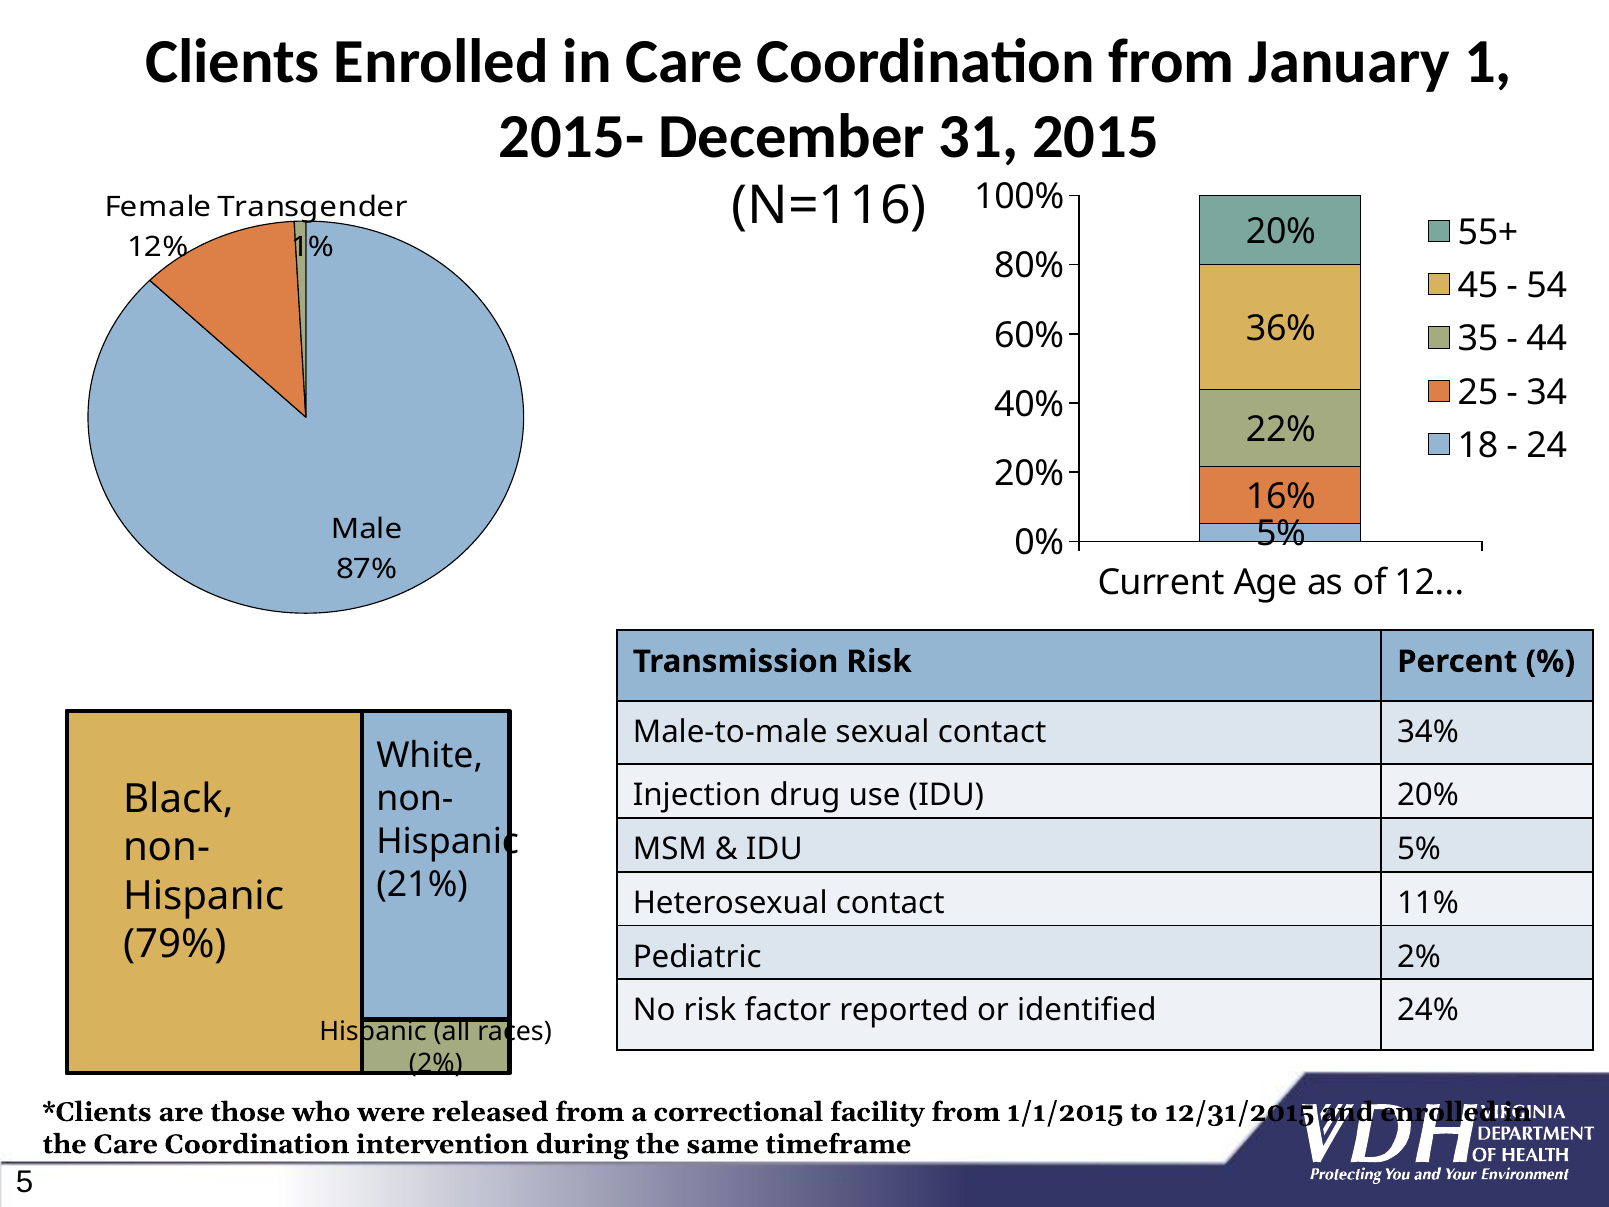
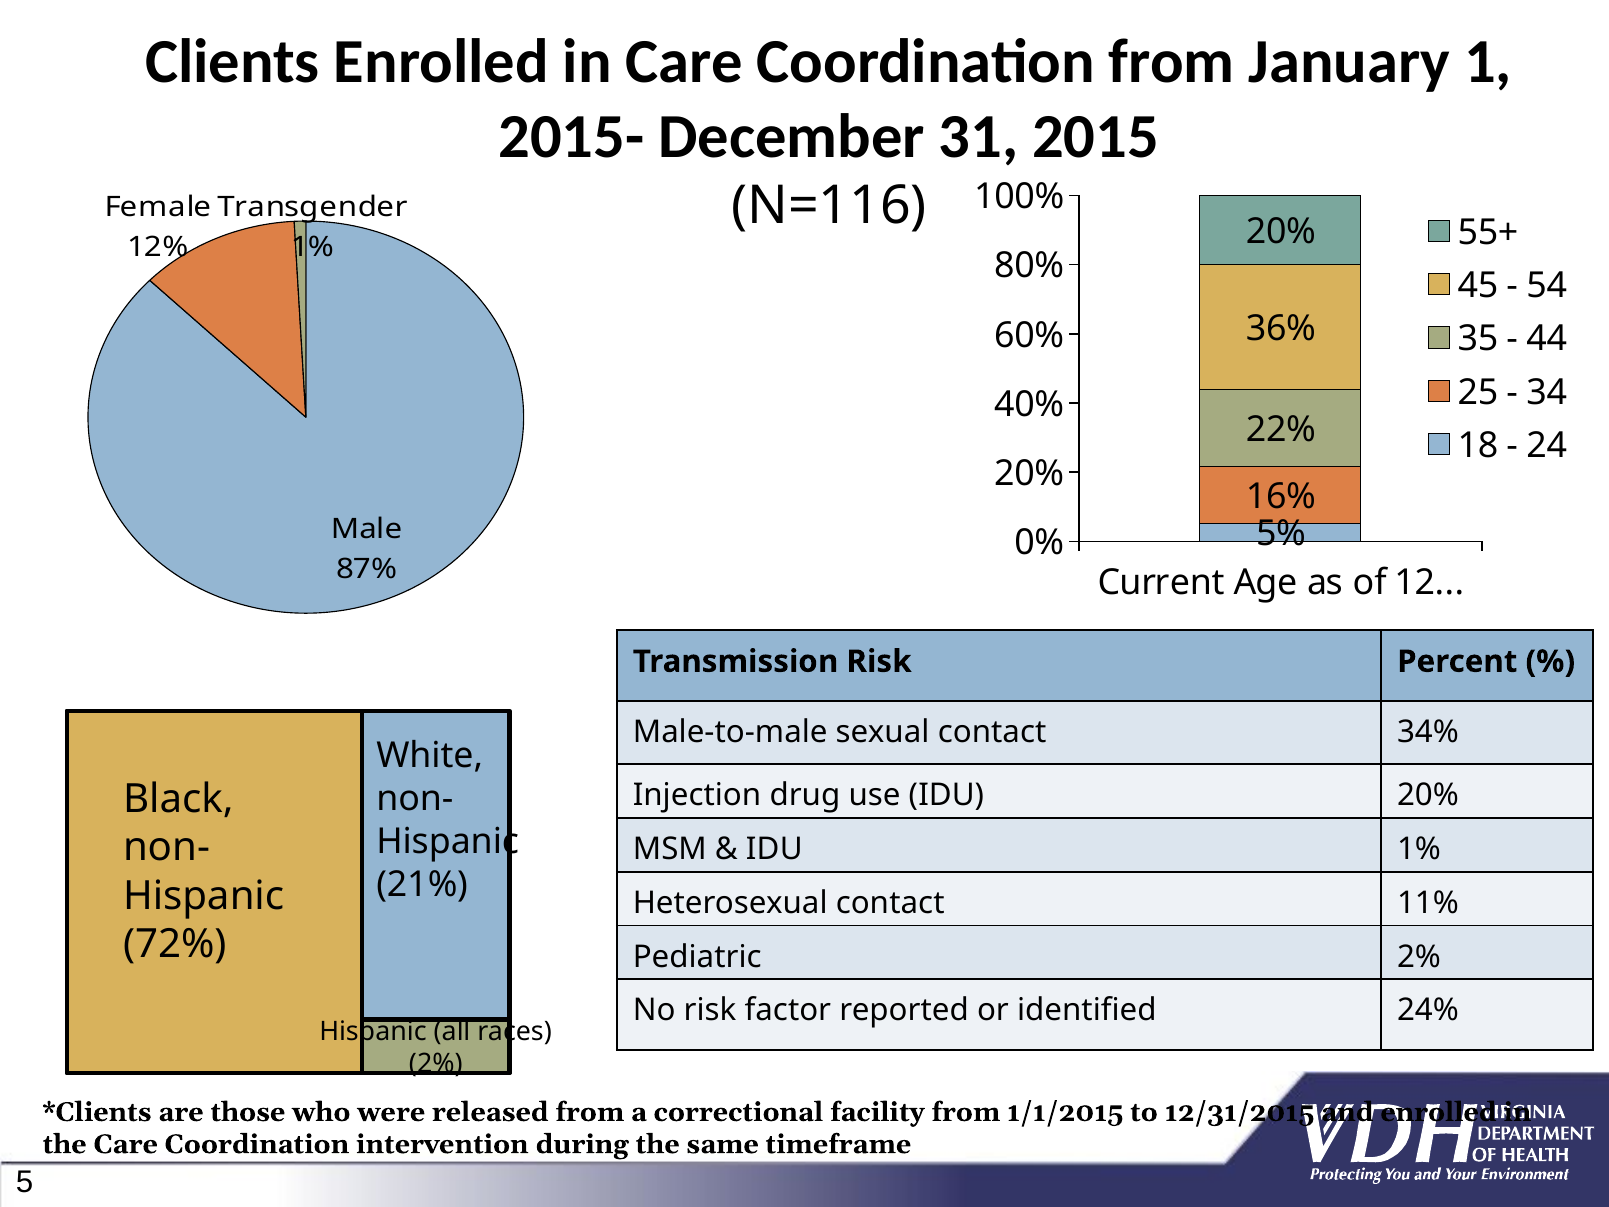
IDU 5%: 5% -> 1%
79%: 79% -> 72%
